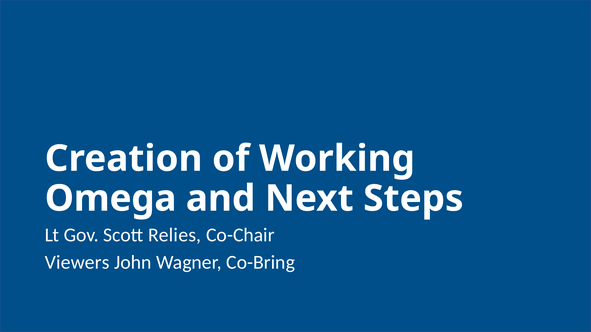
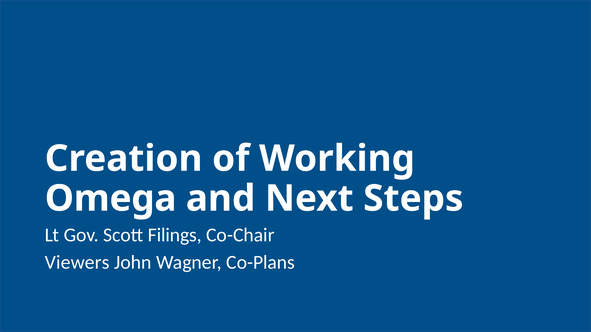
Relies: Relies -> Filings
Co-Bring: Co-Bring -> Co-Plans
